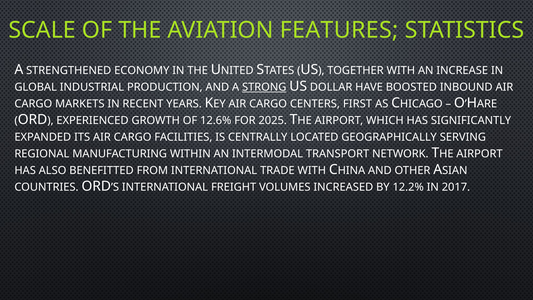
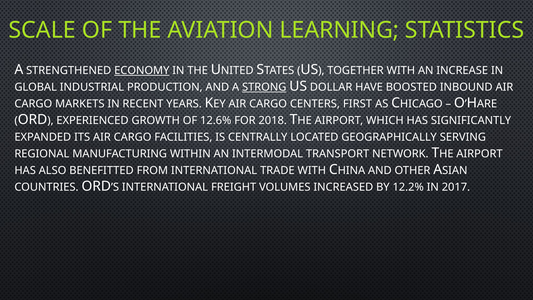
FEATURES: FEATURES -> LEARNING
ECONOMY underline: none -> present
2025: 2025 -> 2018
